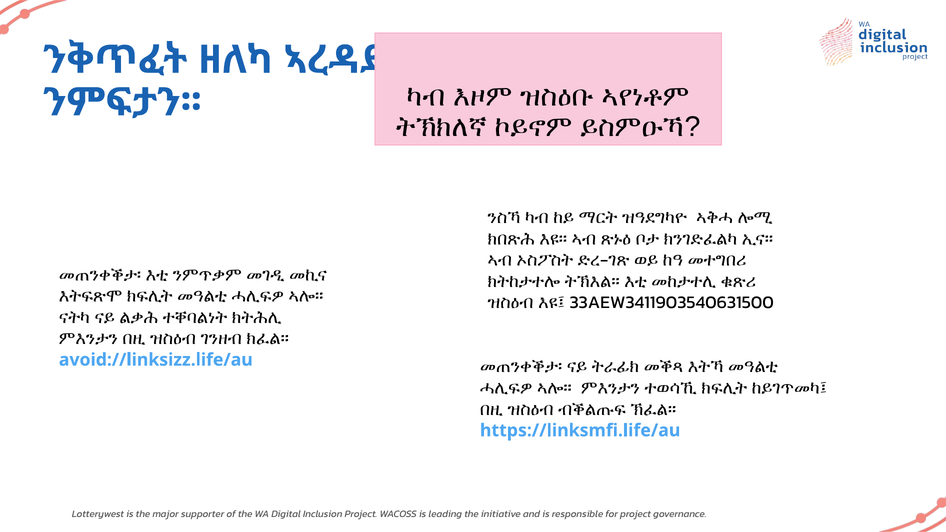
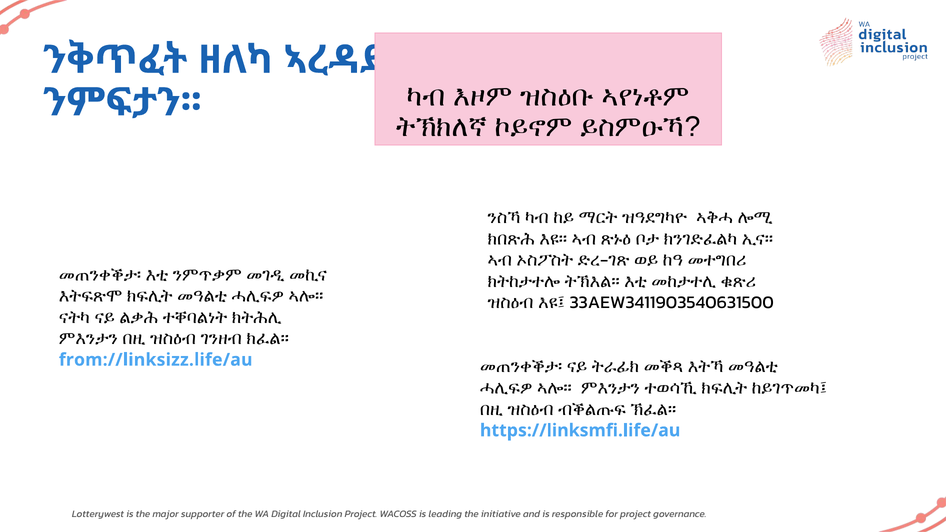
avoid://linksizz.life/au: avoid://linksizz.life/au -> from://linksizz.life/au
